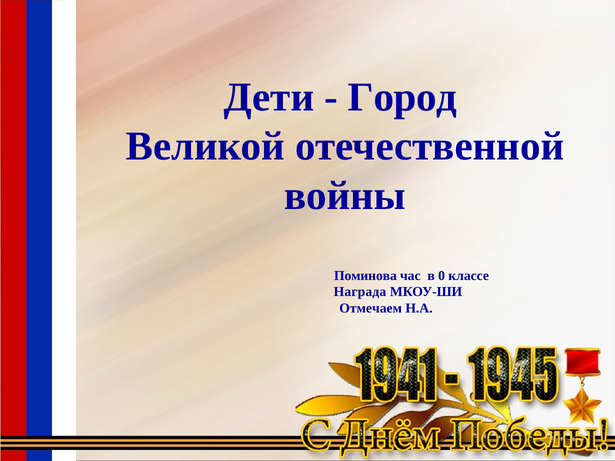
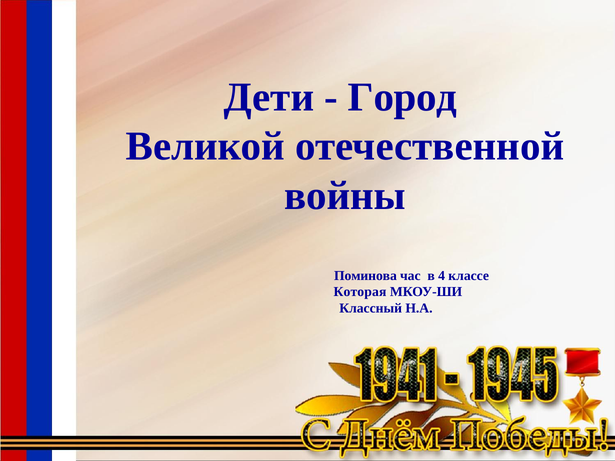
0: 0 -> 4
Награда: Награда -> Которая
Отмечаем: Отмечаем -> Классный
